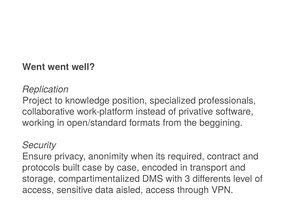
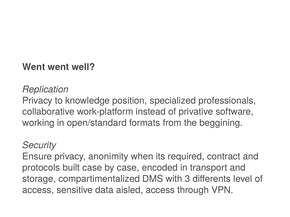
Project at (37, 101): Project -> Privacy
